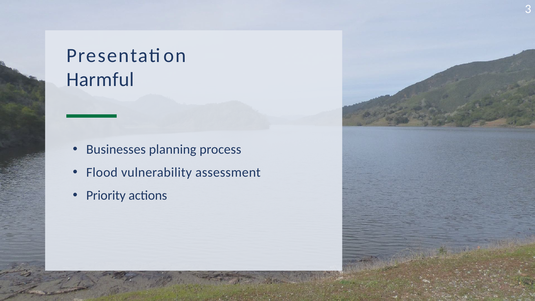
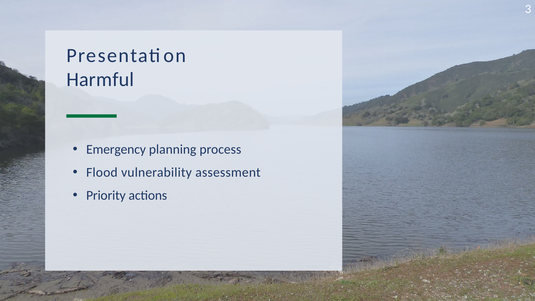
Businesses: Businesses -> Emergency
